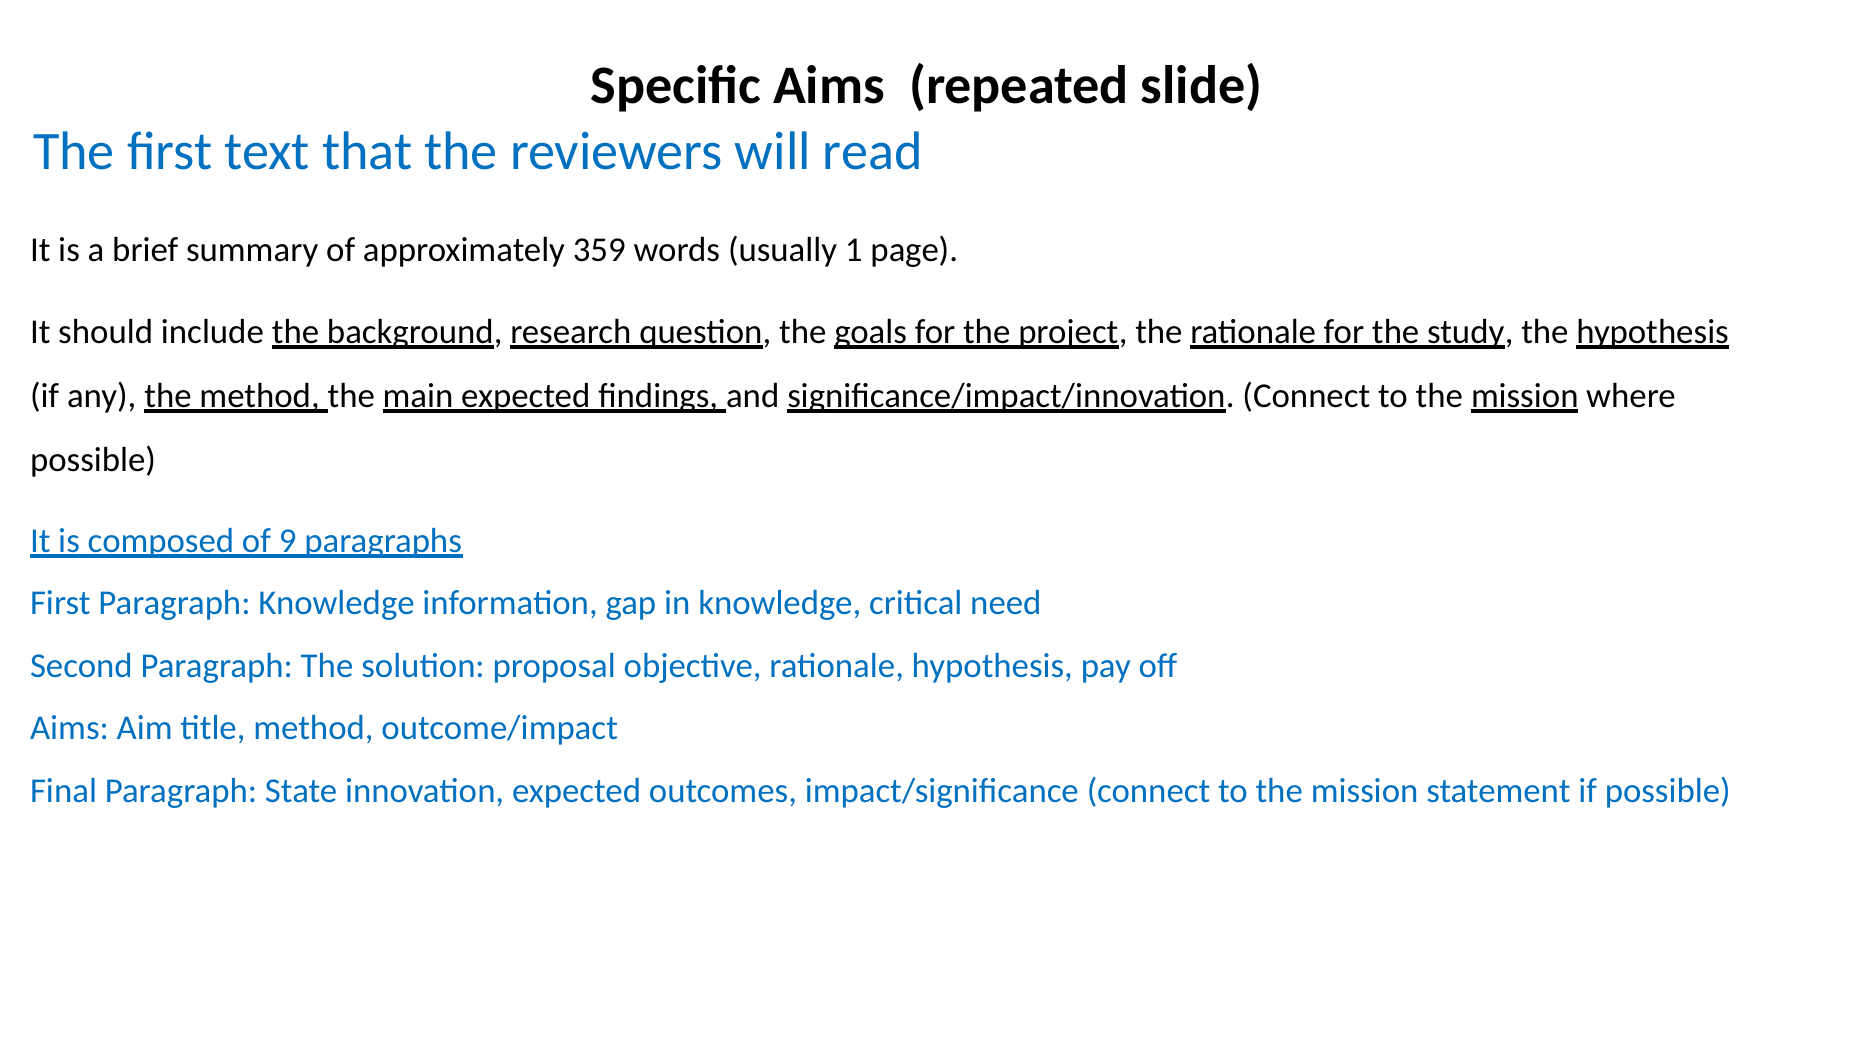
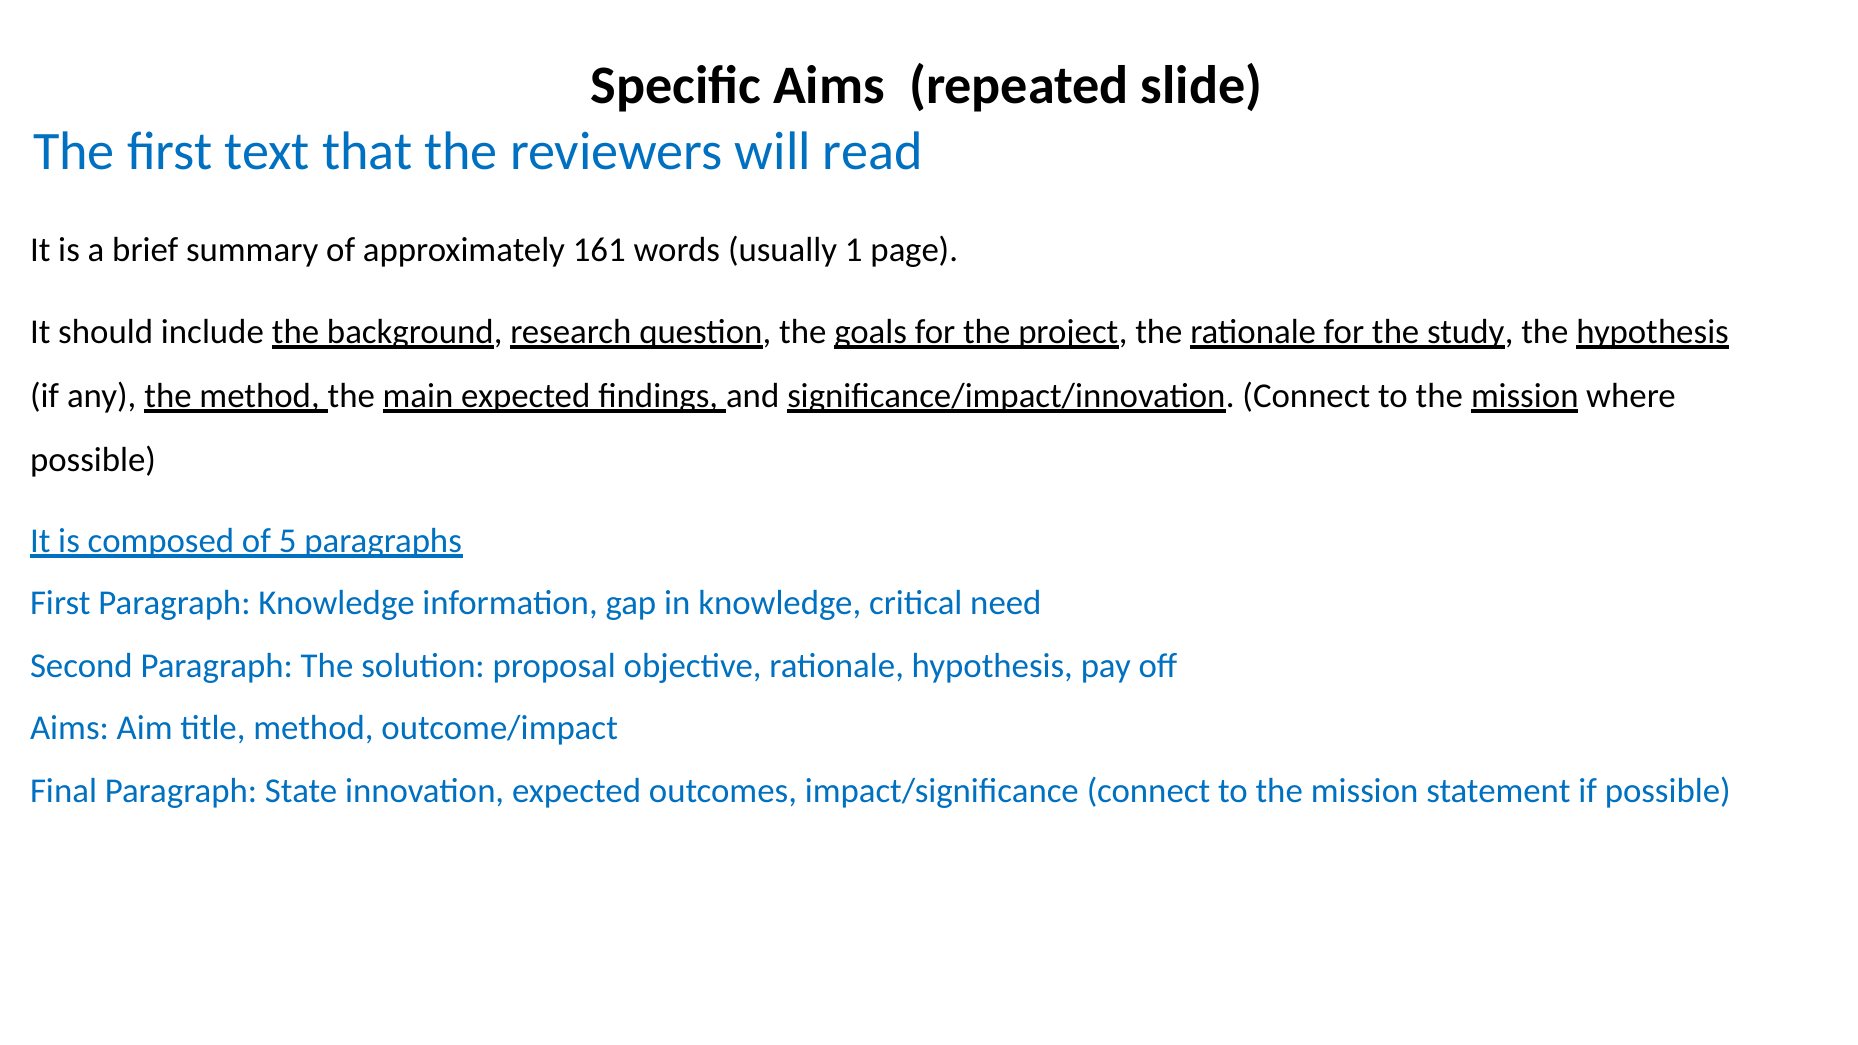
359: 359 -> 161
9: 9 -> 5
